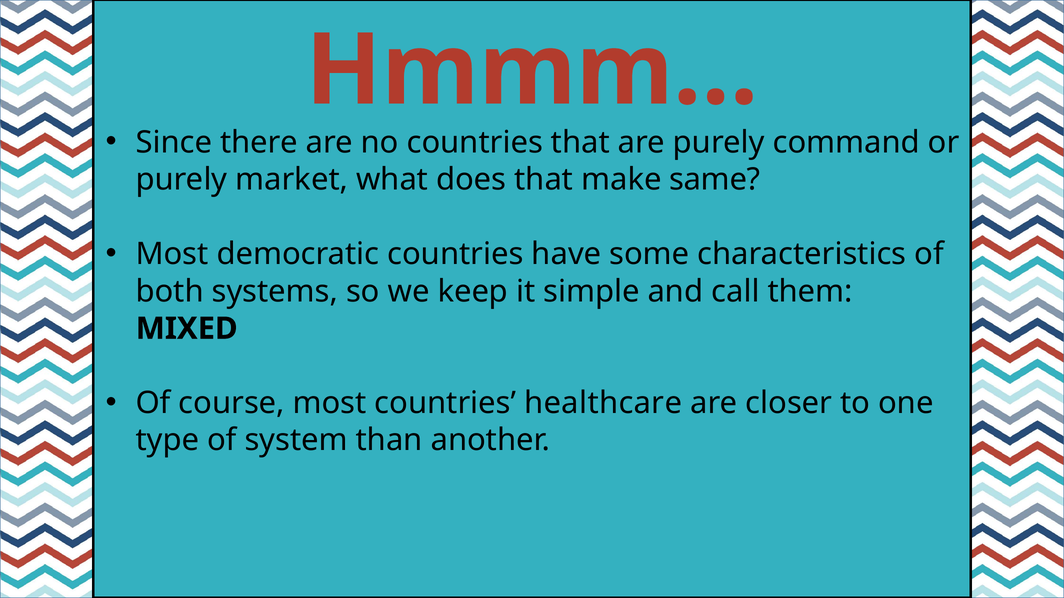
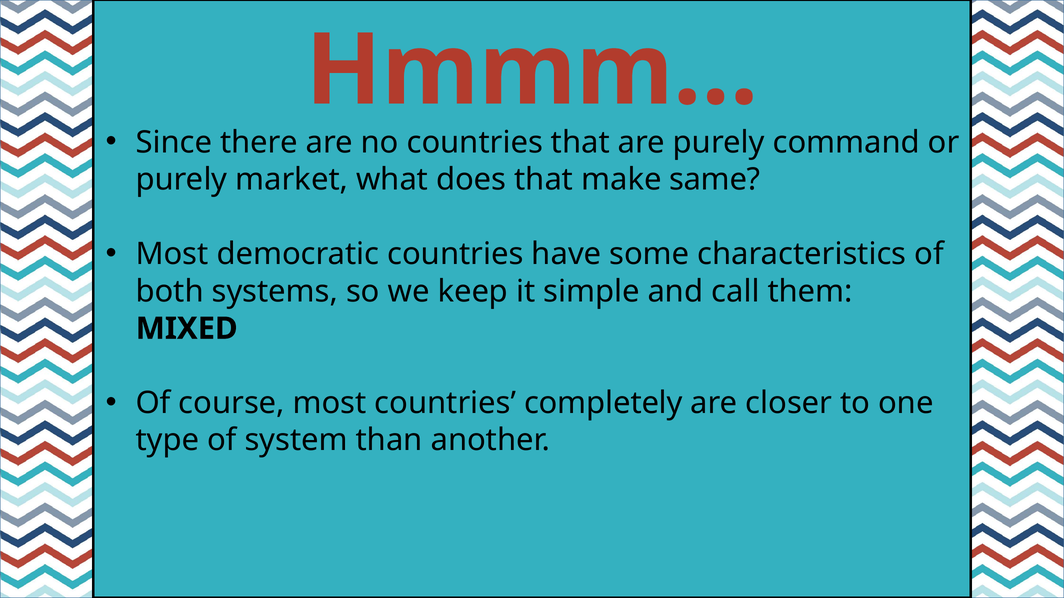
healthcare: healthcare -> completely
